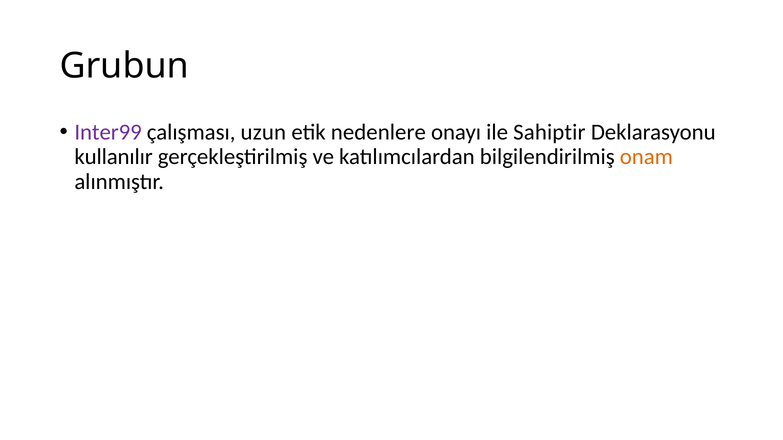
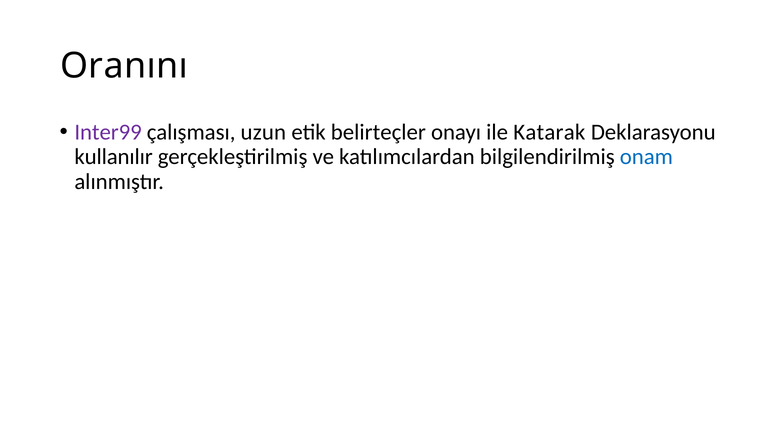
Grubun: Grubun -> Oranını
nedenlere: nedenlere -> belirteçler
Sahiptir: Sahiptir -> Katarak
onam colour: orange -> blue
